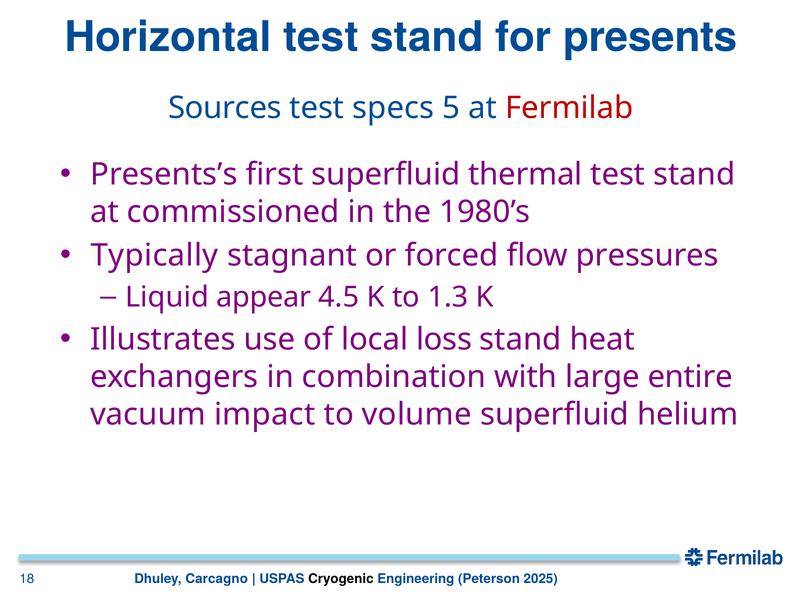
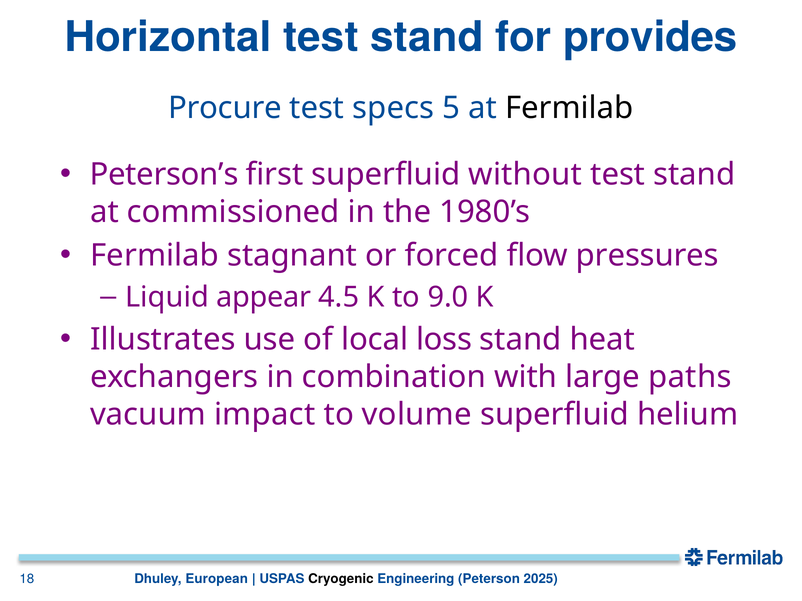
presents: presents -> provides
Sources: Sources -> Procure
Fermilab at (569, 108) colour: red -> black
Presents’s: Presents’s -> Peterson’s
thermal: thermal -> without
Typically at (155, 256): Typically -> Fermilab
1.3: 1.3 -> 9.0
entire: entire -> paths
Carcagno: Carcagno -> European
